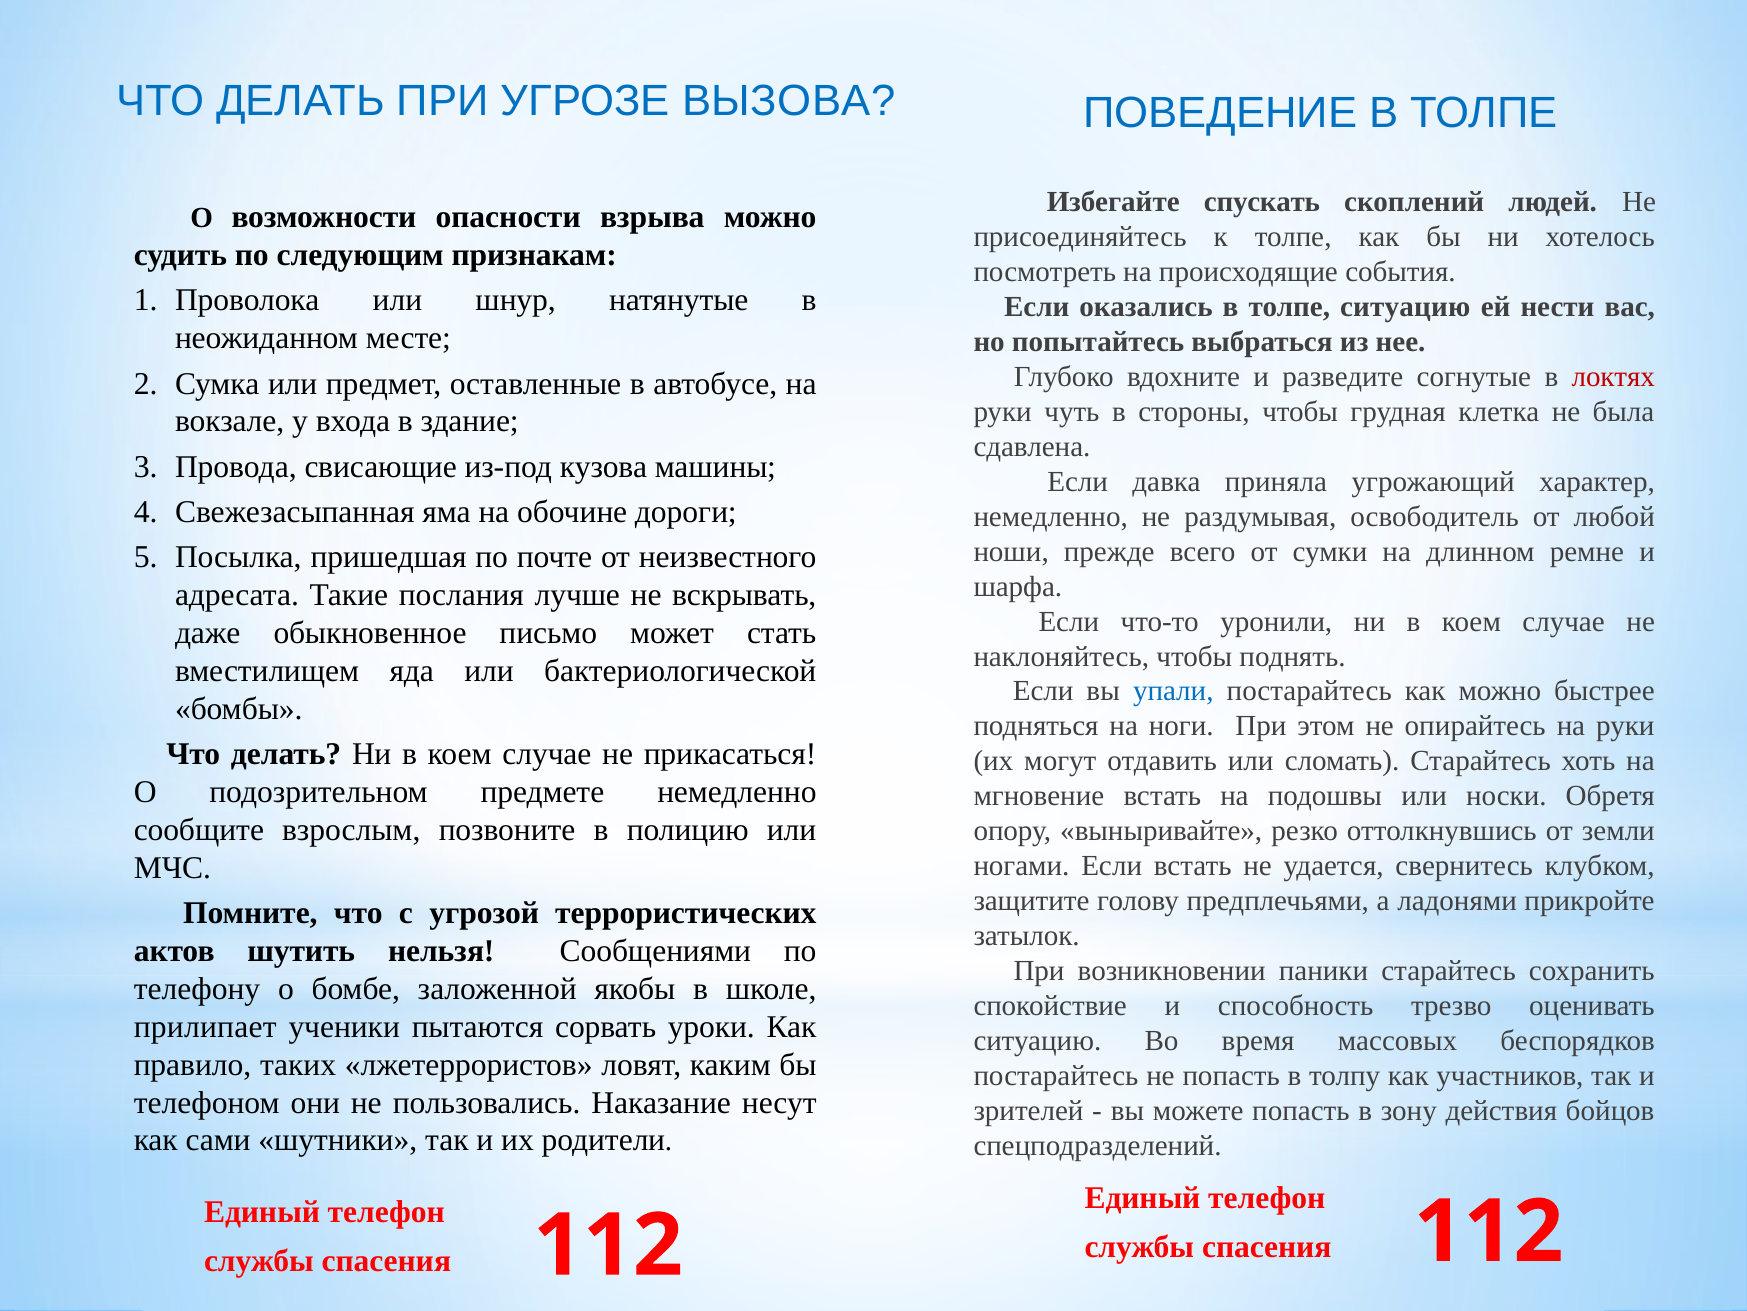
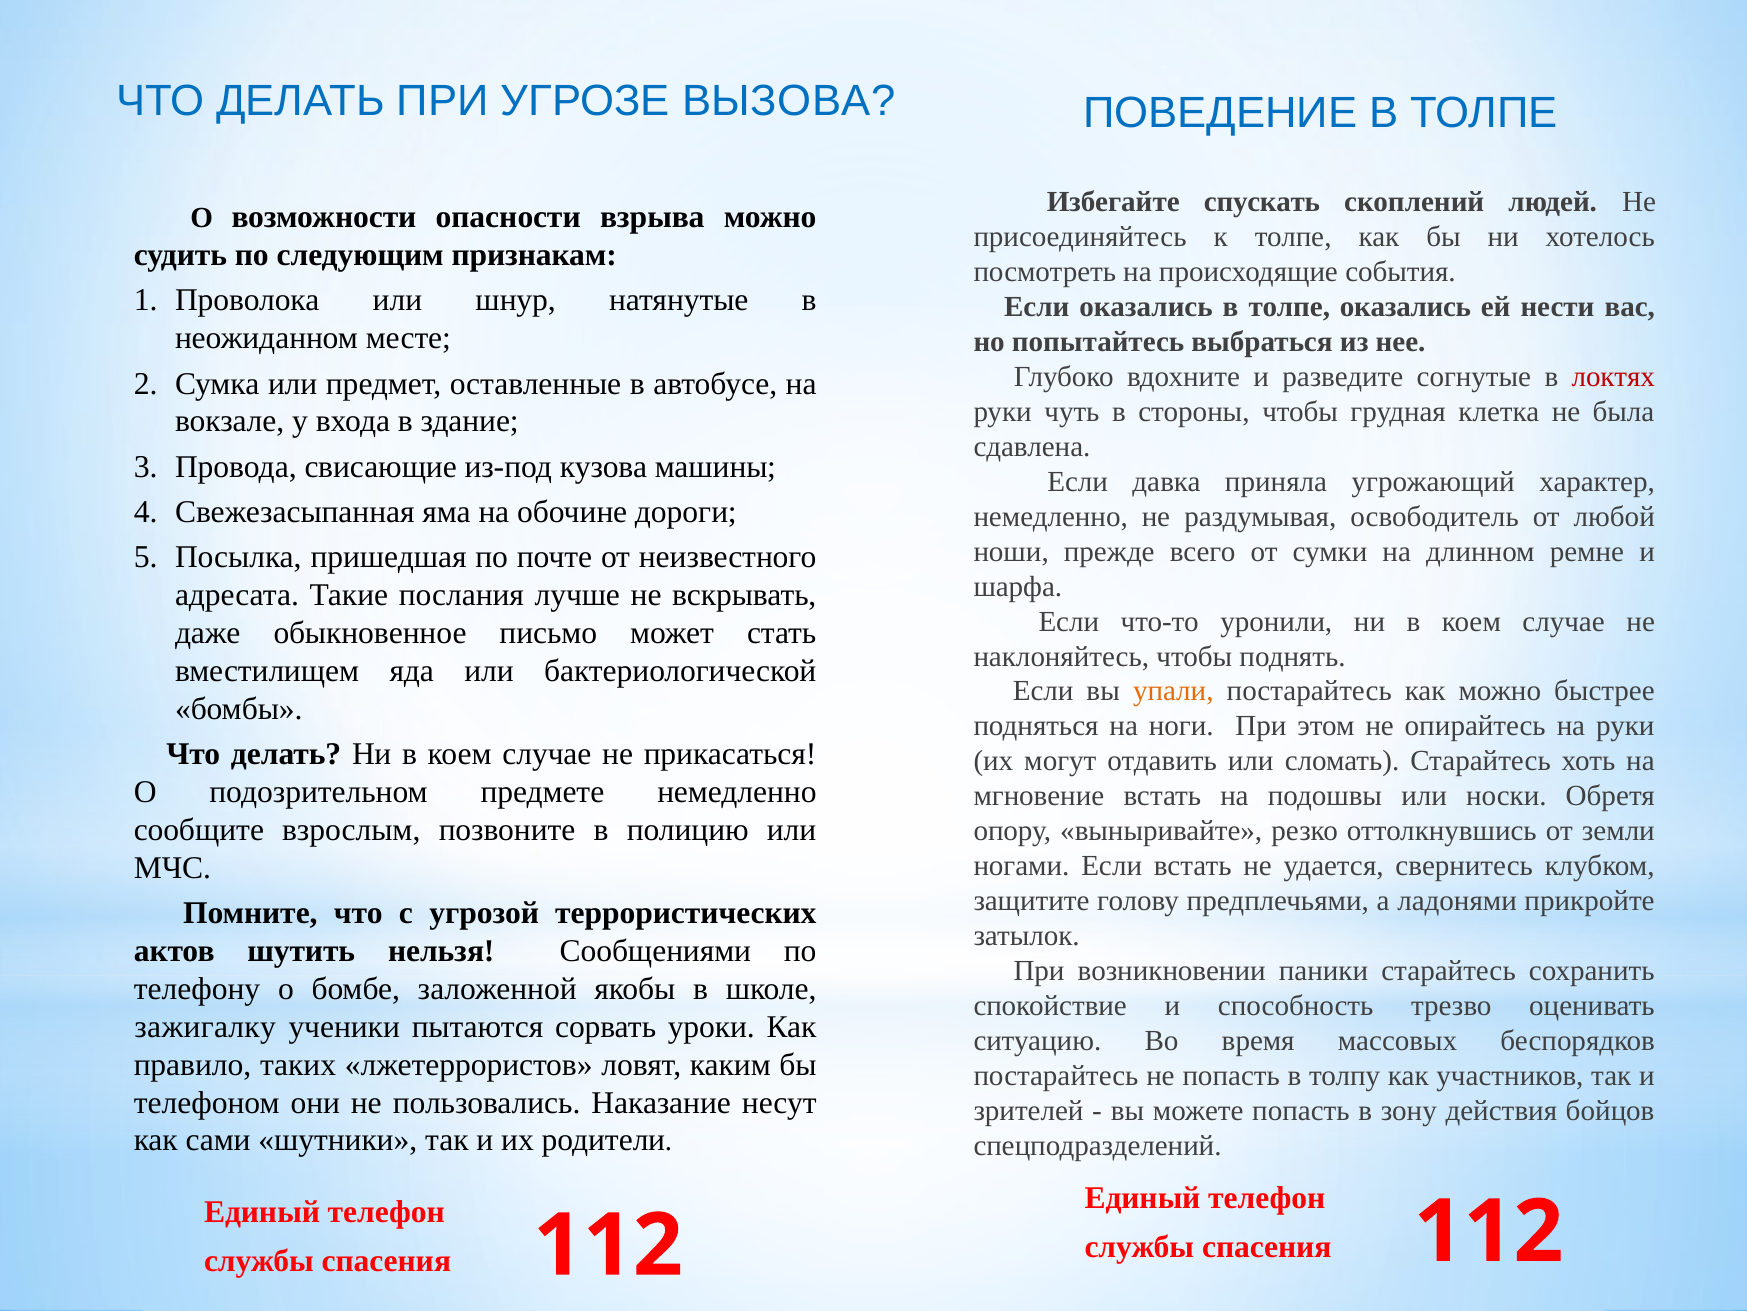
толпе ситуацию: ситуацию -> оказались
упали colour: blue -> orange
прилипает: прилипает -> зажигалку
